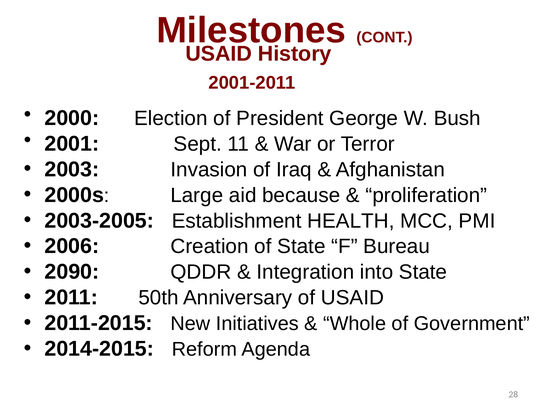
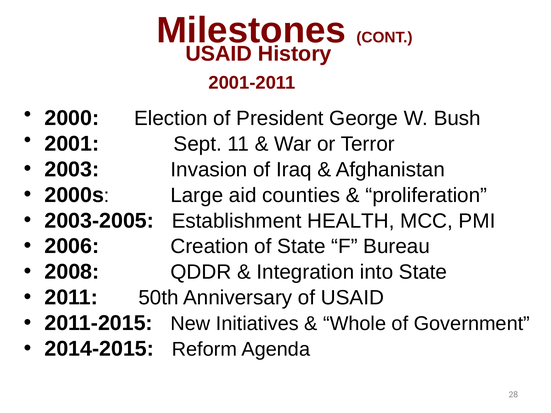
because: because -> counties
2090: 2090 -> 2008
